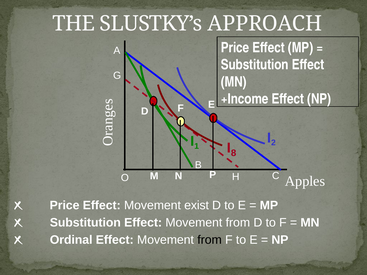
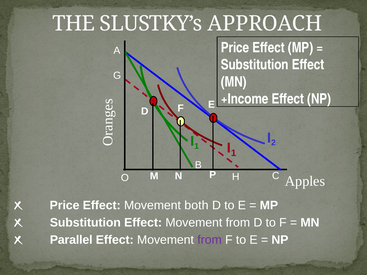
8 at (234, 153): 8 -> 1
exist: exist -> both
Ordinal: Ordinal -> Parallel
from at (210, 240) colour: black -> purple
